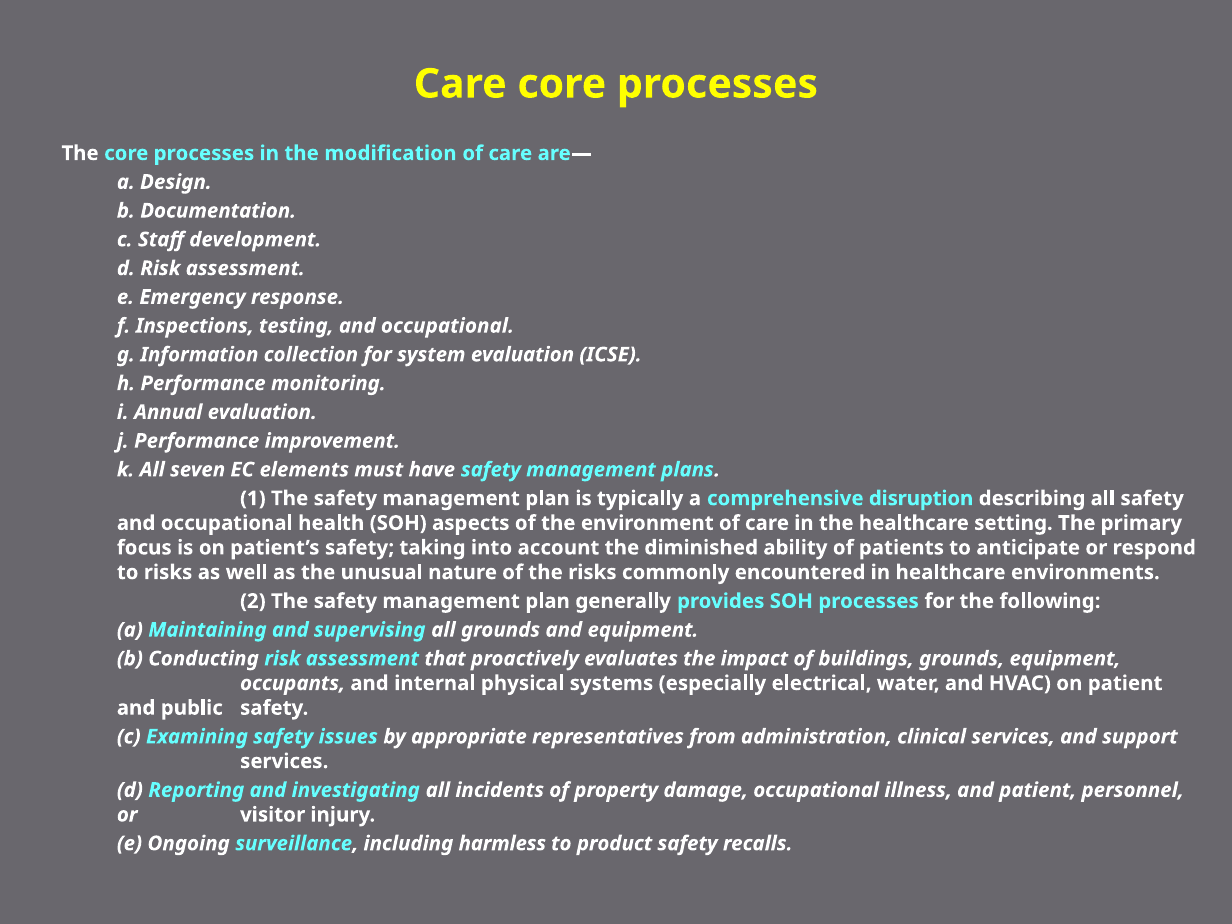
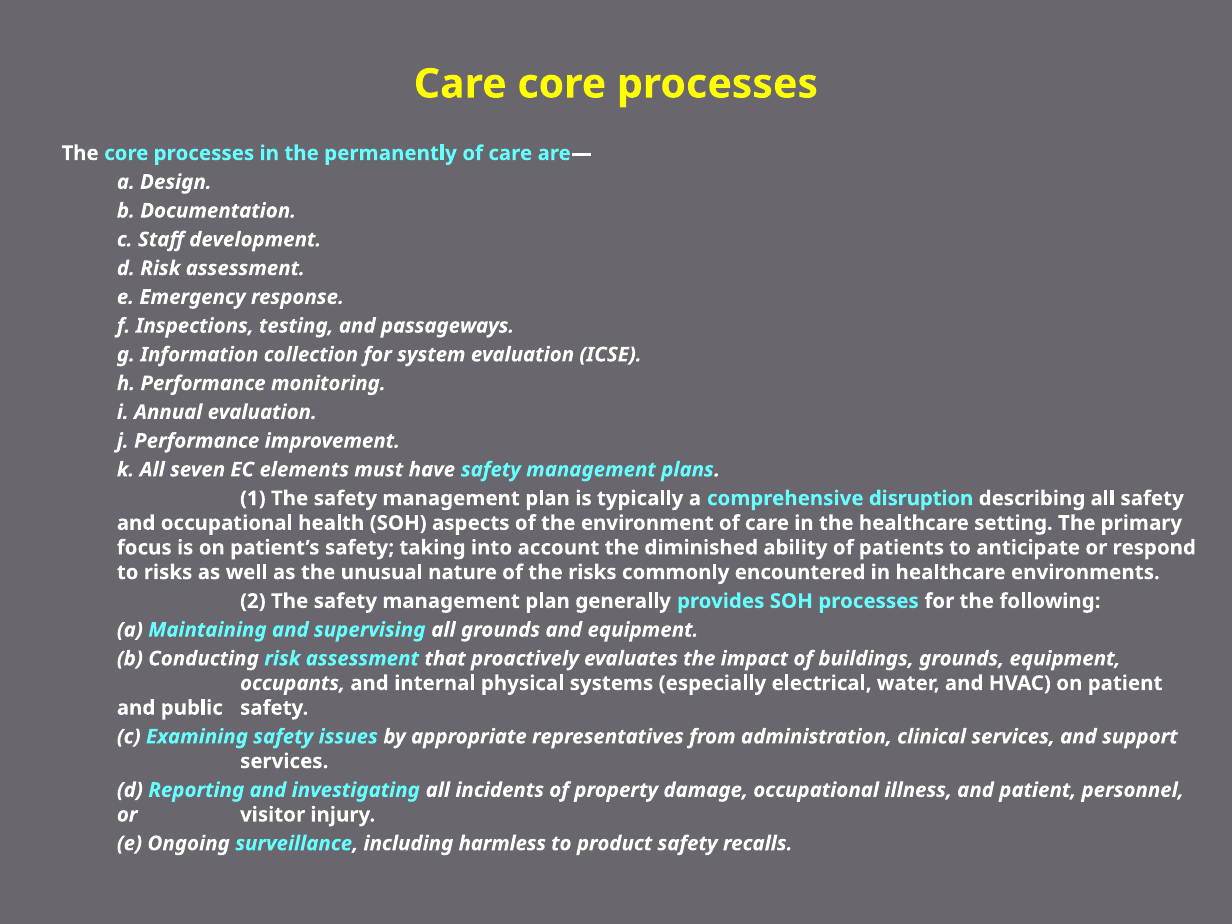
modification: modification -> permanently
testing and occupational: occupational -> passageways
